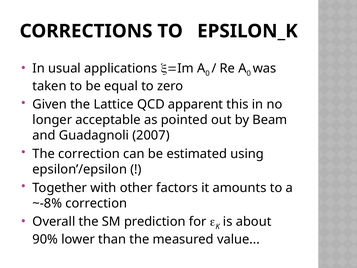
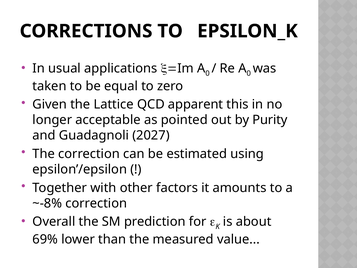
Beam: Beam -> Purity
2007: 2007 -> 2027
90%: 90% -> 69%
